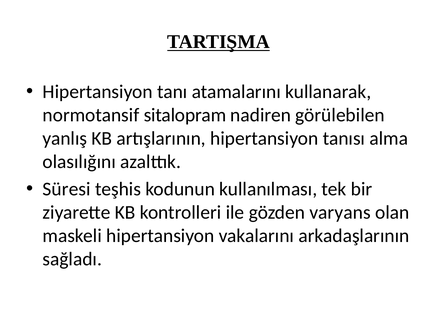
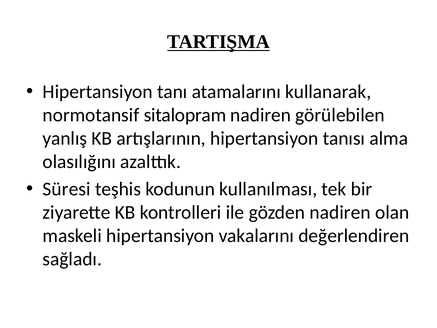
gözden varyans: varyans -> nadiren
arkadaşlarının: arkadaşlarının -> değerlendiren
